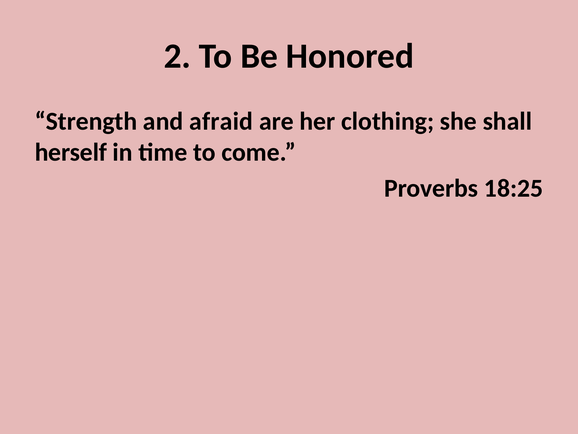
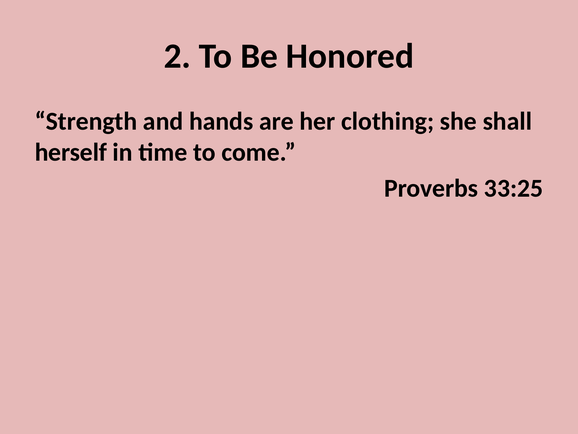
afraid: afraid -> hands
18:25: 18:25 -> 33:25
